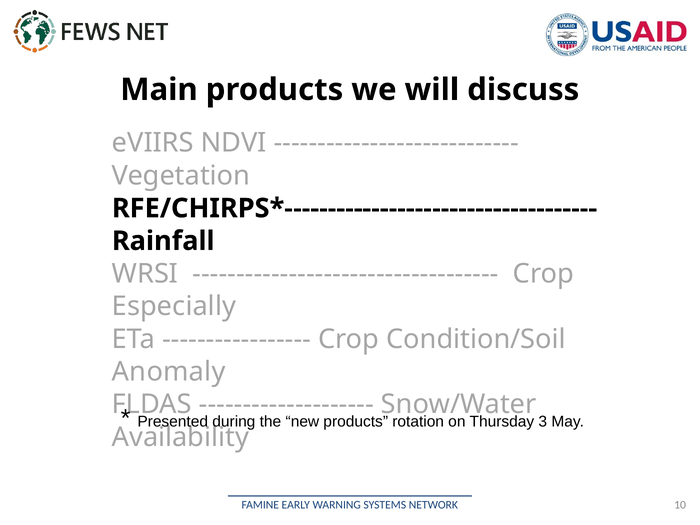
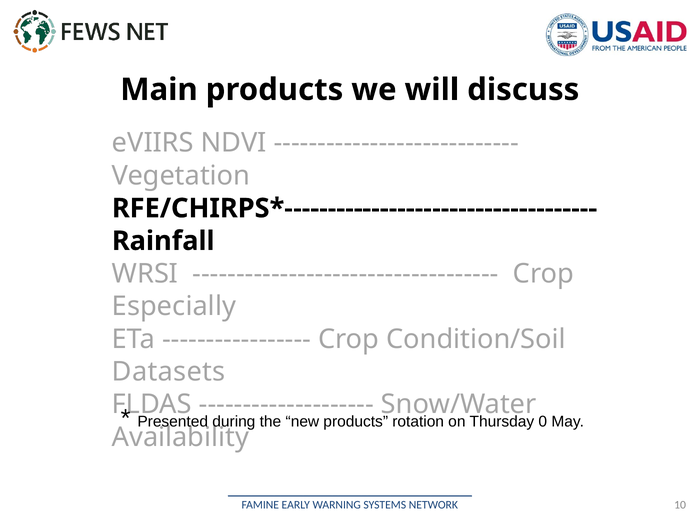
Anomaly: Anomaly -> Datasets
3: 3 -> 0
